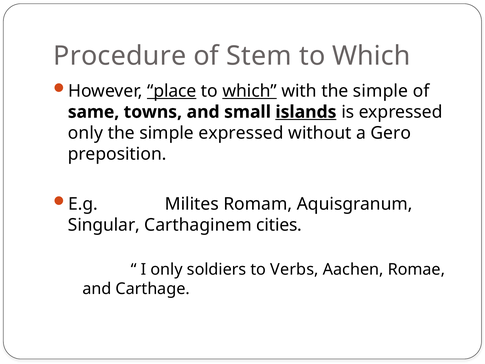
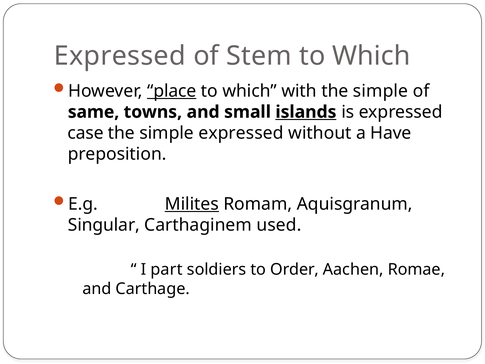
Procedure at (120, 56): Procedure -> Expressed
which at (250, 91) underline: present -> none
only at (85, 133): only -> case
Gero: Gero -> Have
Milites underline: none -> present
cities: cities -> used
I only: only -> part
Verbs: Verbs -> Order
